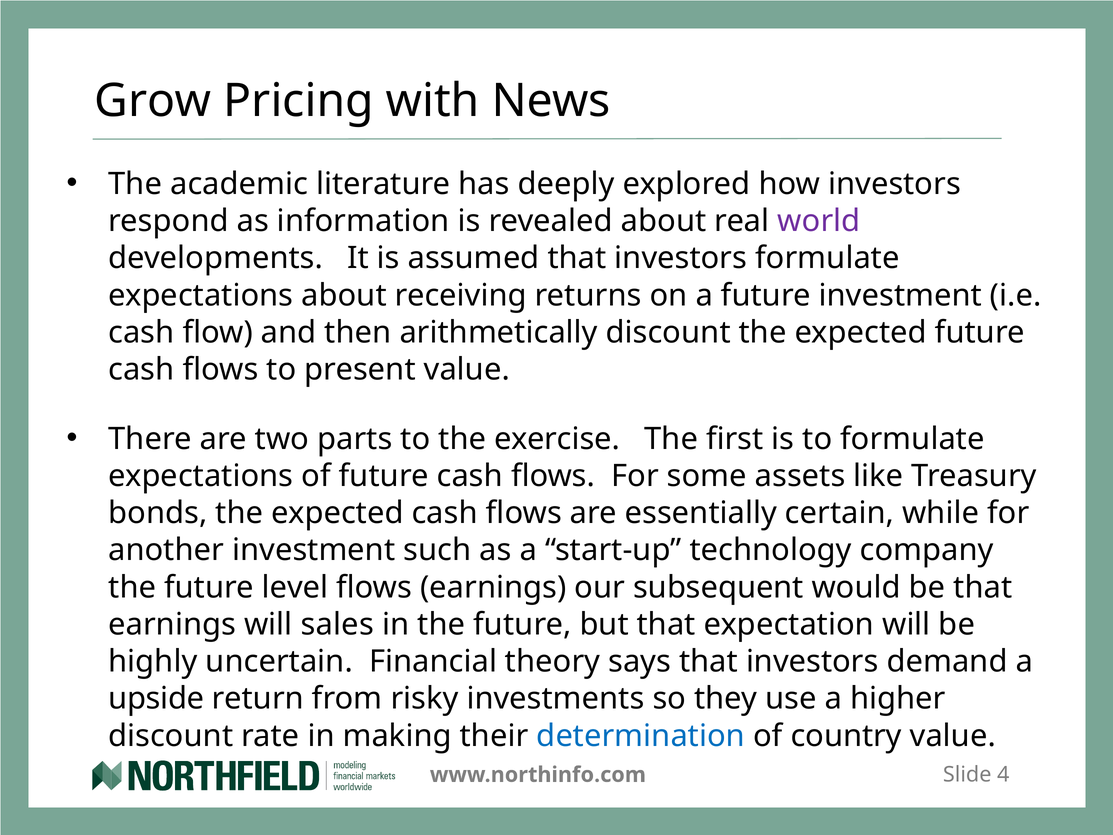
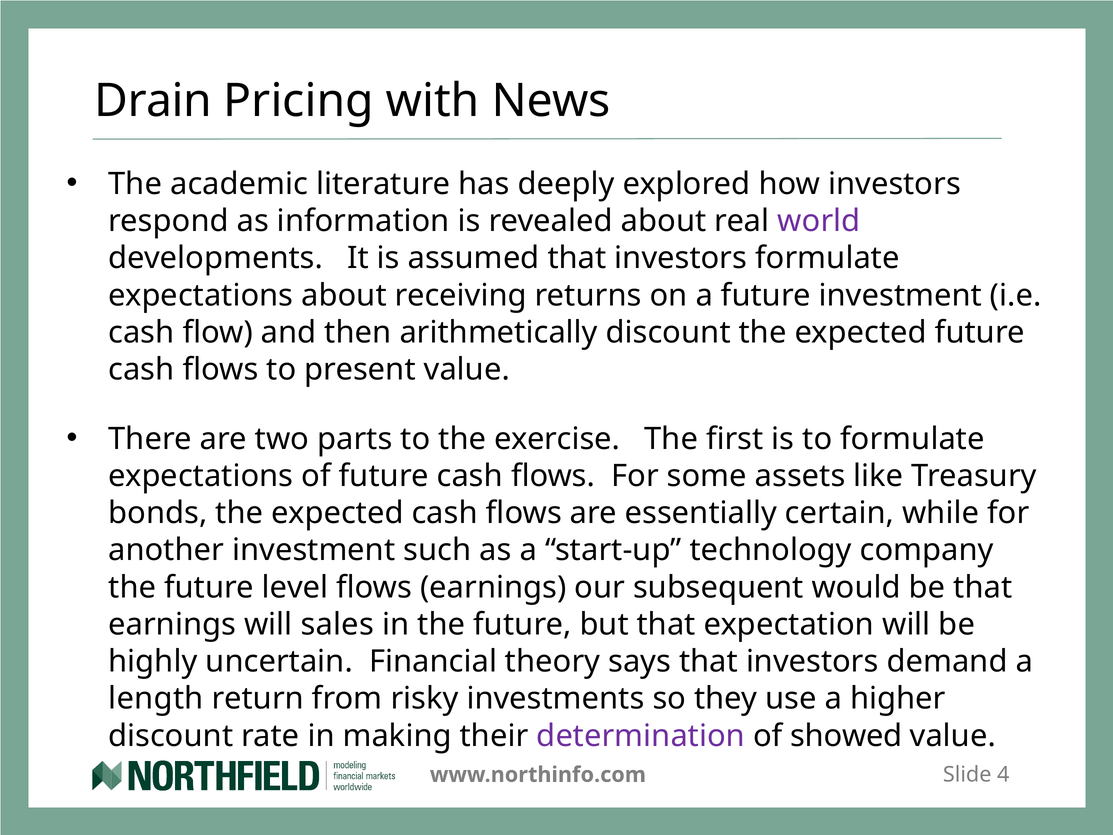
Grow: Grow -> Drain
upside: upside -> length
determination colour: blue -> purple
country: country -> showed
